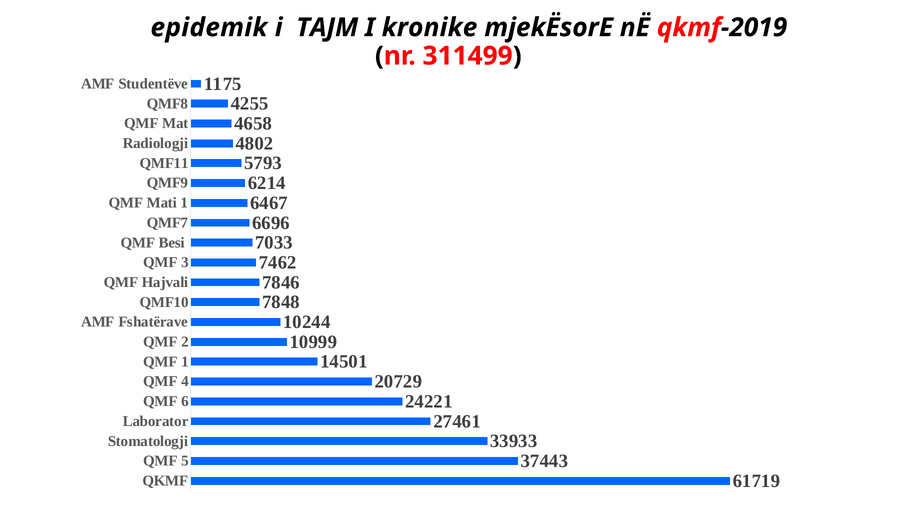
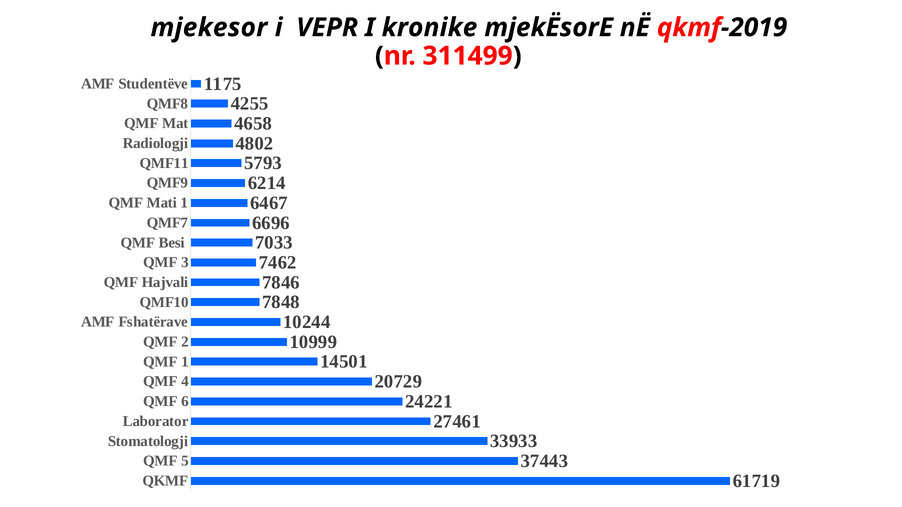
epidemik: epidemik -> mjekesor
TAJM: TAJM -> VEPR
